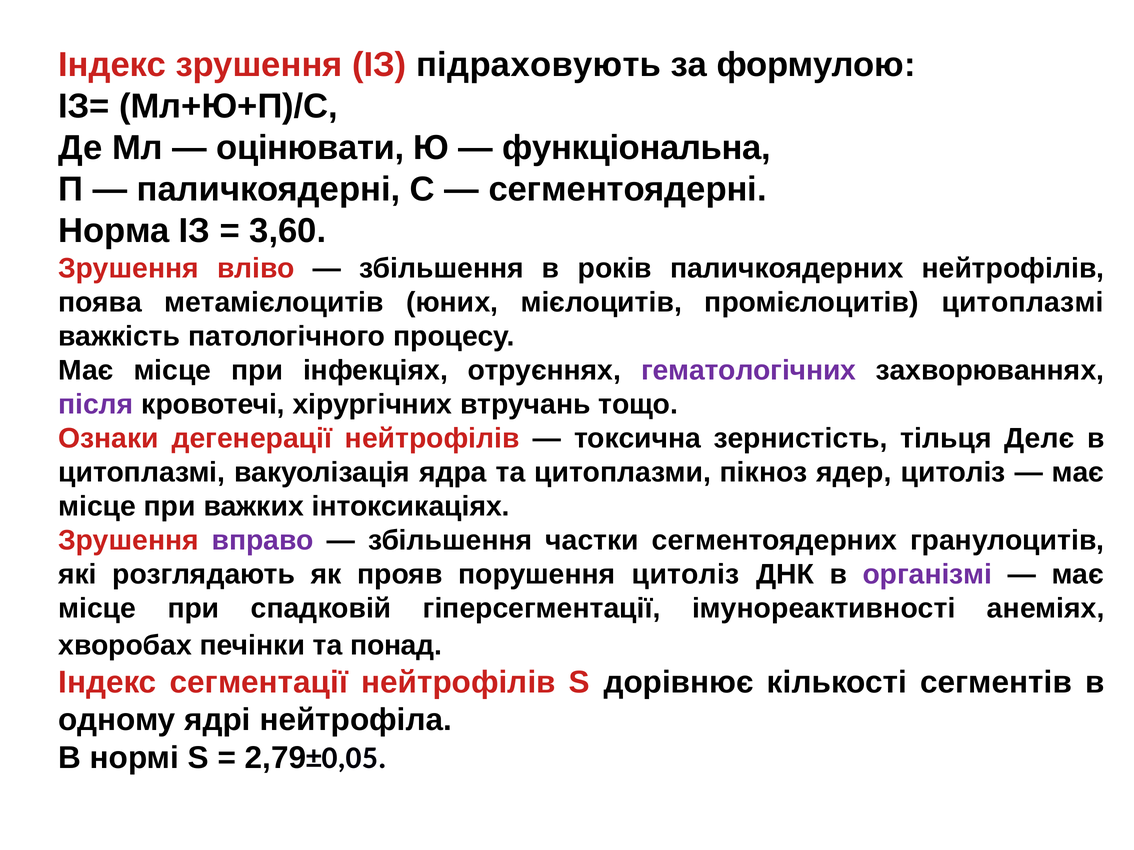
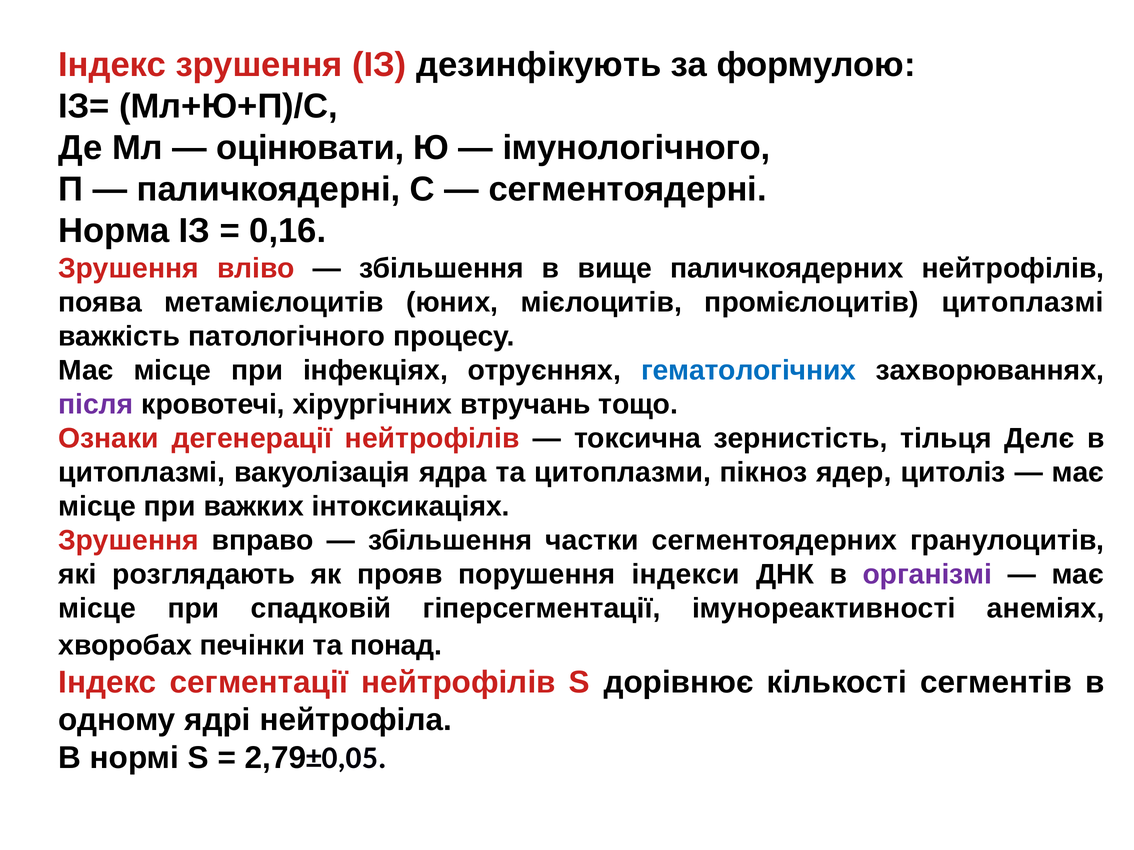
підраховують: підраховують -> дезинфікують
функціональна: функціональна -> імунологічного
3,60: 3,60 -> 0,16
років: років -> вище
гематологічних colour: purple -> blue
вправо colour: purple -> black
порушення цитоліз: цитоліз -> індекси
